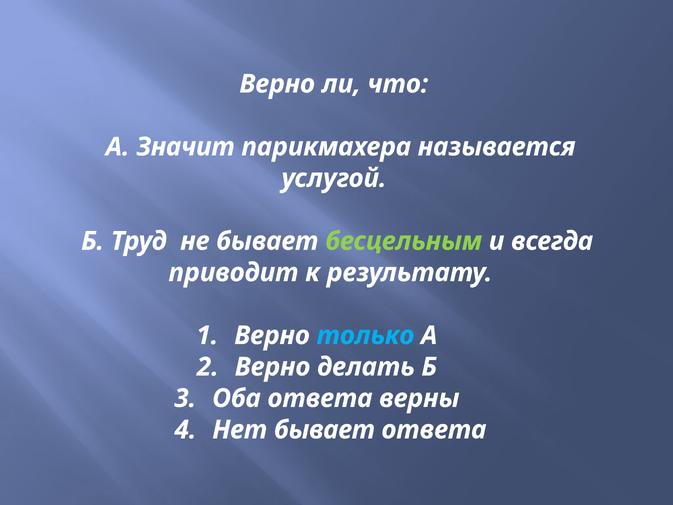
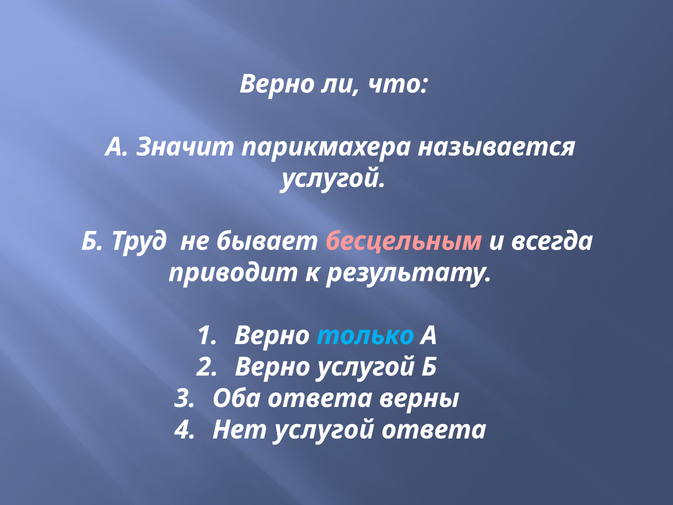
бесцельным colour: light green -> pink
Верно делать: делать -> услугой
Нет бывает: бывает -> услугой
